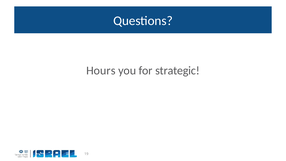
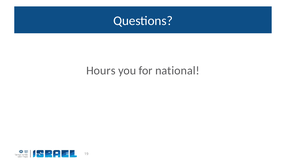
strategic: strategic -> national
